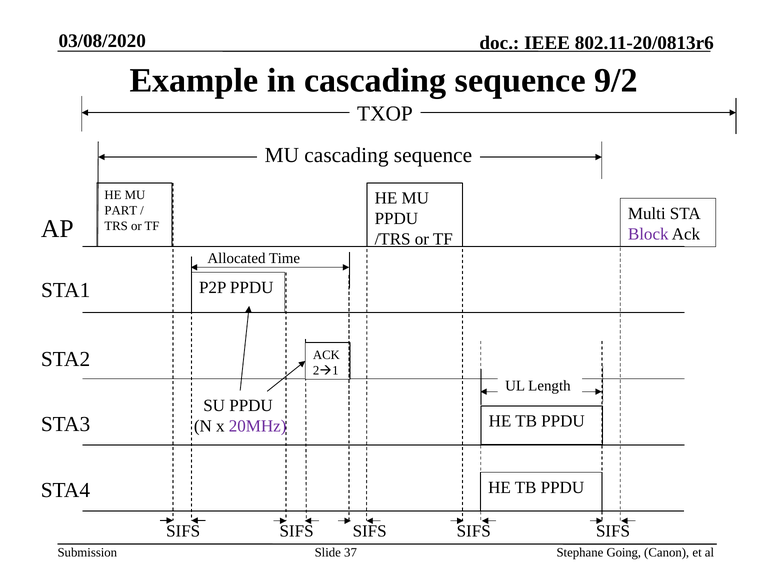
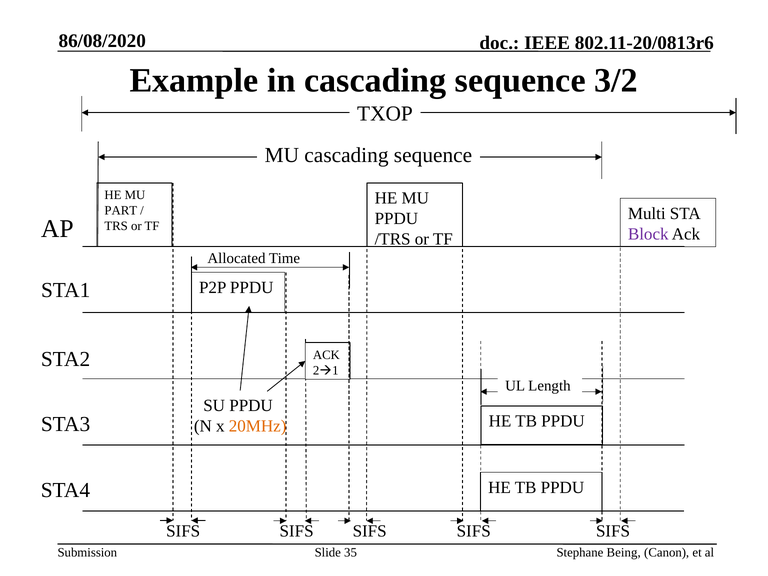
03/08/2020: 03/08/2020 -> 86/08/2020
9/2: 9/2 -> 3/2
20MHz colour: purple -> orange
37: 37 -> 35
Going: Going -> Being
